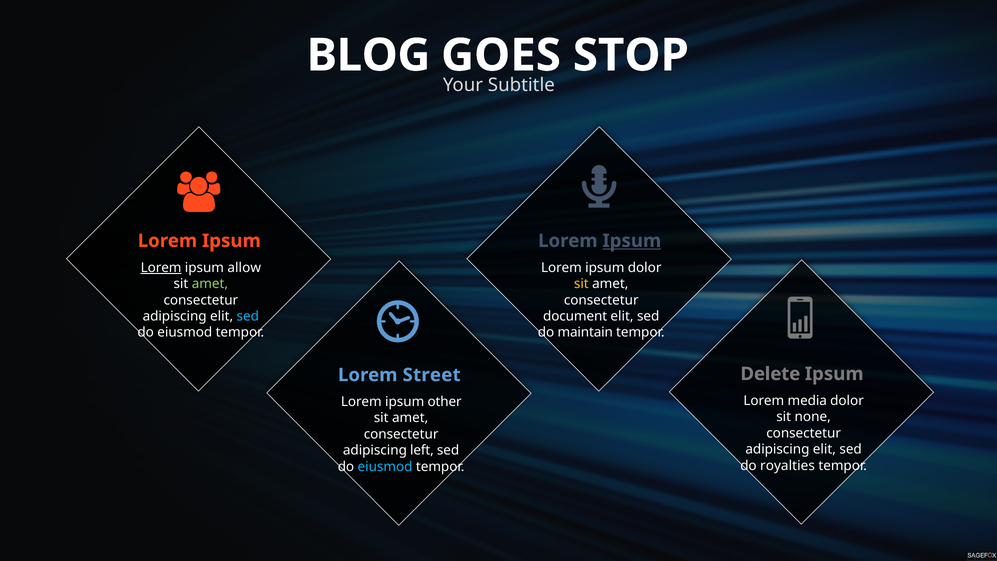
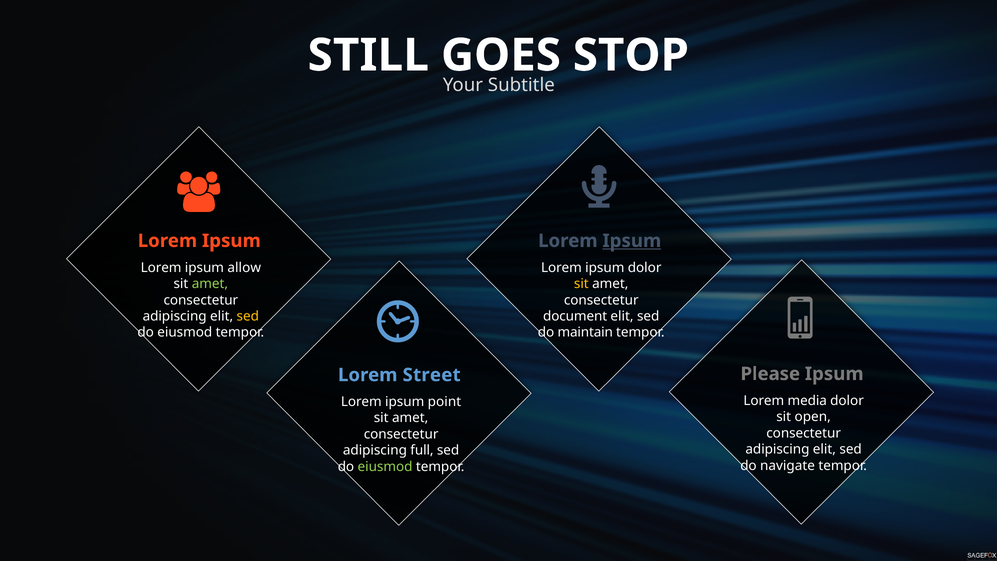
BLOG: BLOG -> STILL
Lorem at (161, 267) underline: present -> none
sed at (248, 316) colour: light blue -> yellow
Delete: Delete -> Please
other: other -> point
none: none -> open
left: left -> full
royalties: royalties -> navigate
eiusmod at (385, 467) colour: light blue -> light green
